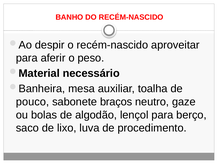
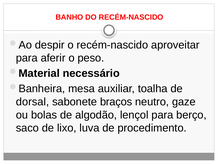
pouco: pouco -> dorsal
